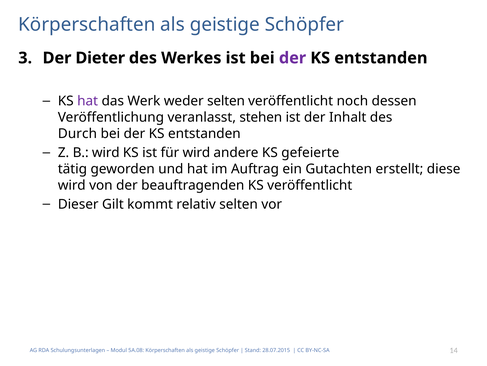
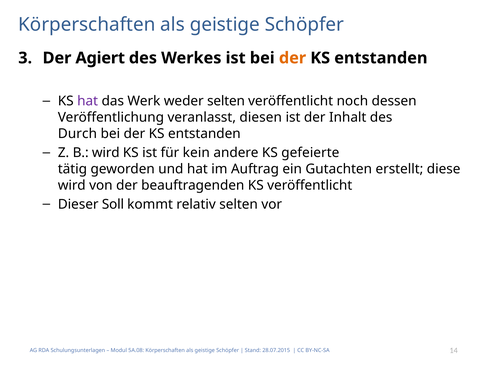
Dieter: Dieter -> Agiert
der at (293, 58) colour: purple -> orange
stehen: stehen -> diesen
für wird: wird -> kein
Gilt: Gilt -> Soll
